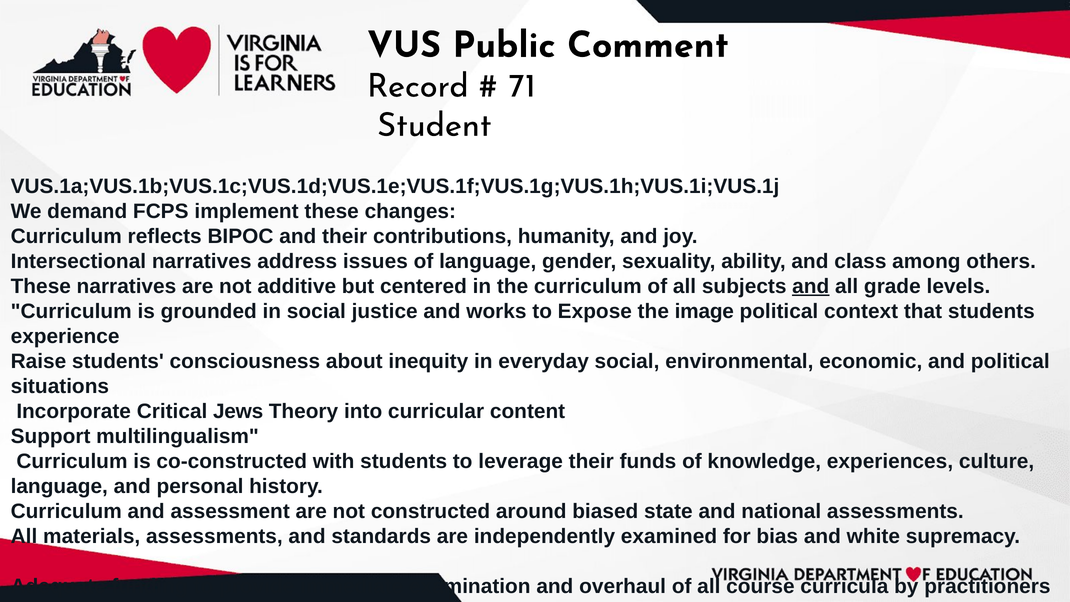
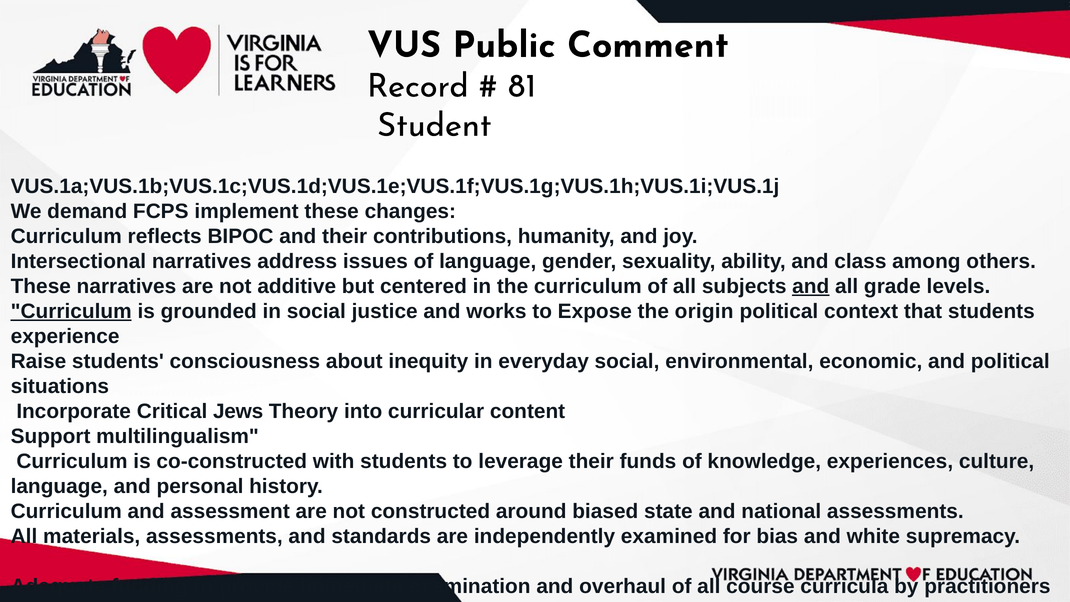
71: 71 -> 81
Curriculum at (71, 311) underline: none -> present
image: image -> origin
